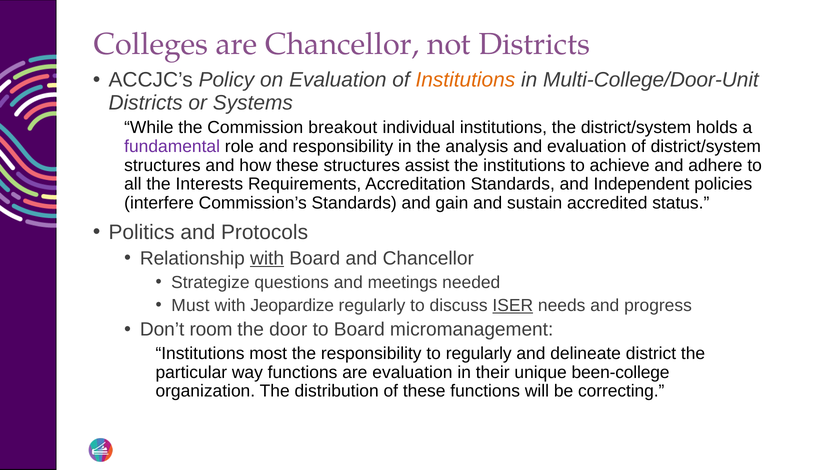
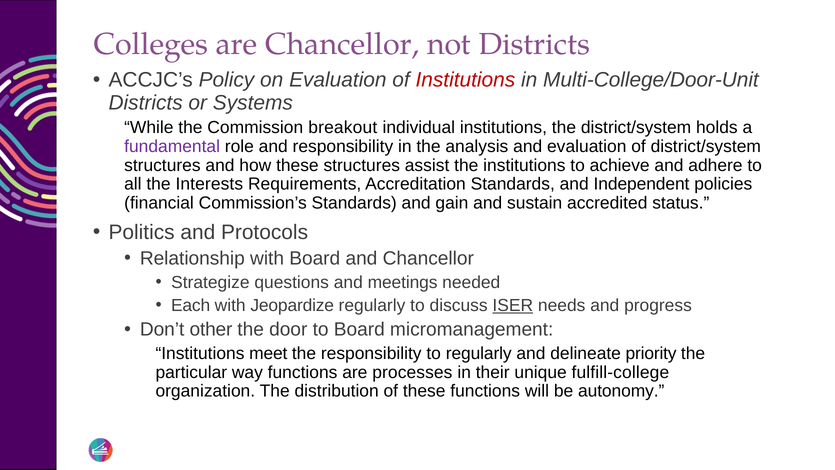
Institutions at (465, 80) colour: orange -> red
interfere: interfere -> financial
with at (267, 258) underline: present -> none
Must: Must -> Each
room: room -> other
most: most -> meet
district: district -> priority
are evaluation: evaluation -> processes
been-college: been-college -> fulfill-college
correcting: correcting -> autonomy
